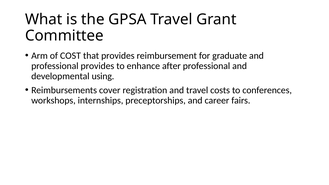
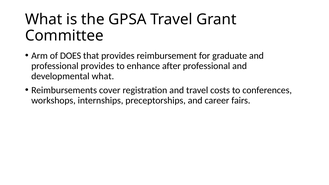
COST: COST -> DOES
developmental using: using -> what
